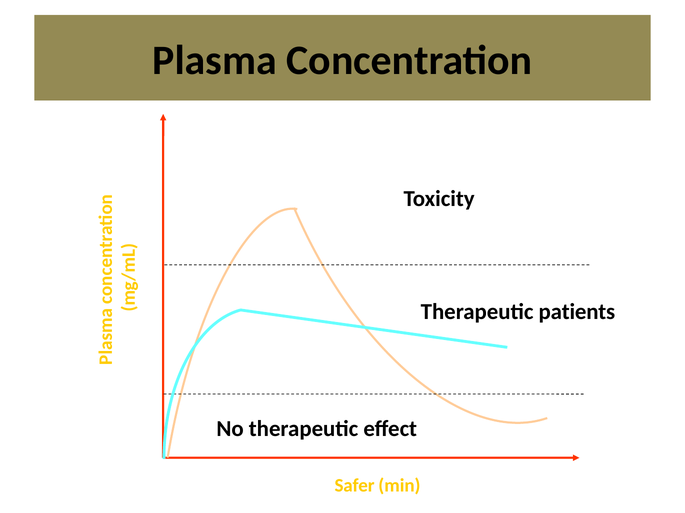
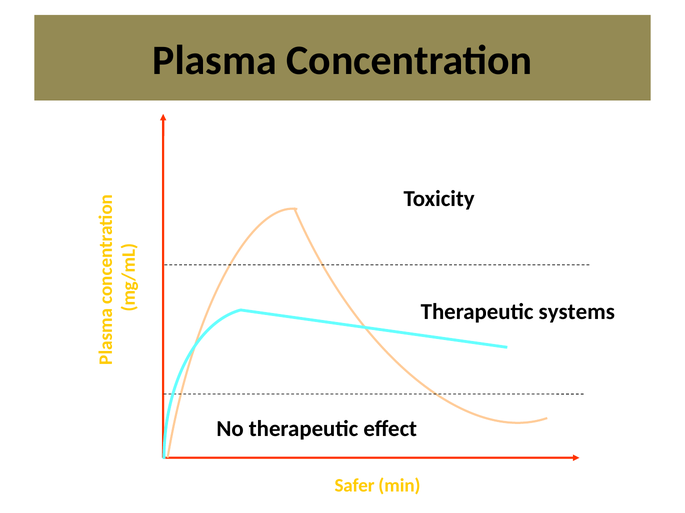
patients: patients -> systems
